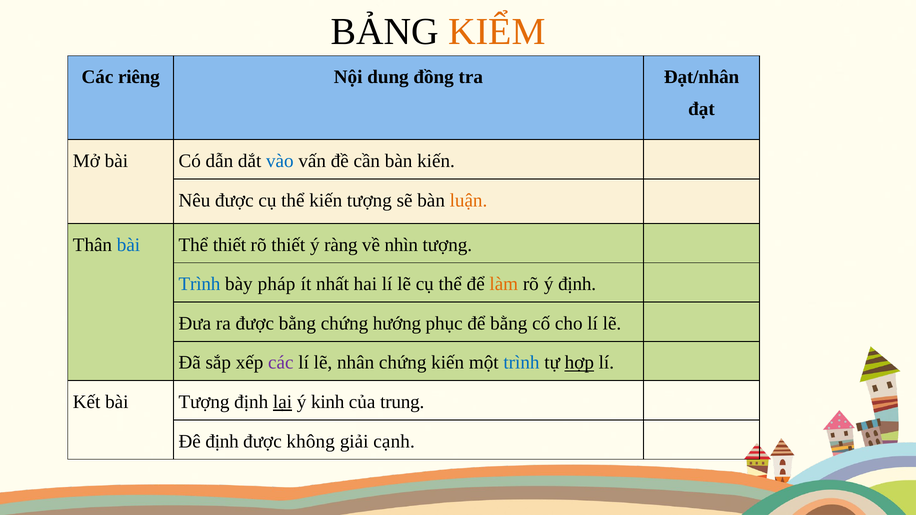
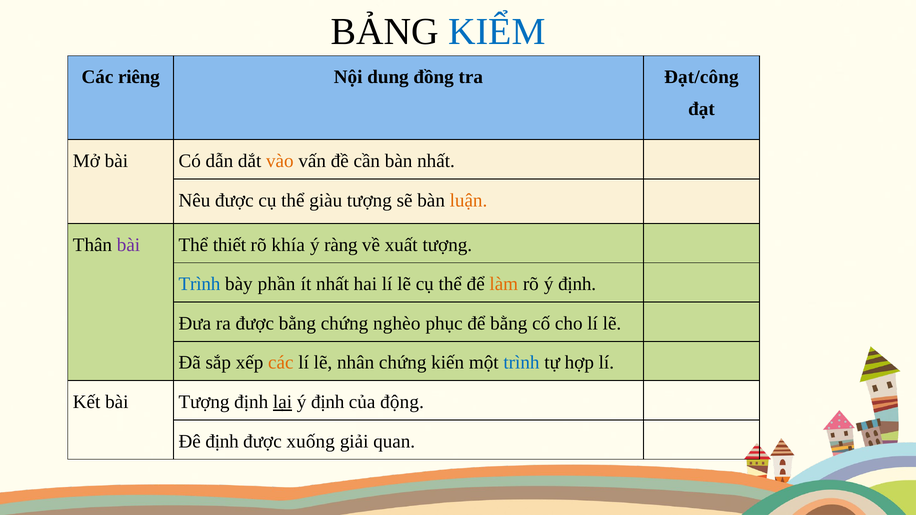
KIỂM colour: orange -> blue
Đạt/nhân: Đạt/nhân -> Đạt/công
vào colour: blue -> orange
bàn kiến: kiến -> nhất
thể kiến: kiến -> giàu
bài at (128, 245) colour: blue -> purple
rõ thiết: thiết -> khía
nhìn: nhìn -> xuất
pháp: pháp -> phần
hướng: hướng -> nghèo
các at (281, 363) colour: purple -> orange
hợp underline: present -> none
kinh at (328, 402): kinh -> định
trung: trung -> động
không: không -> xuống
cạnh: cạnh -> quan
